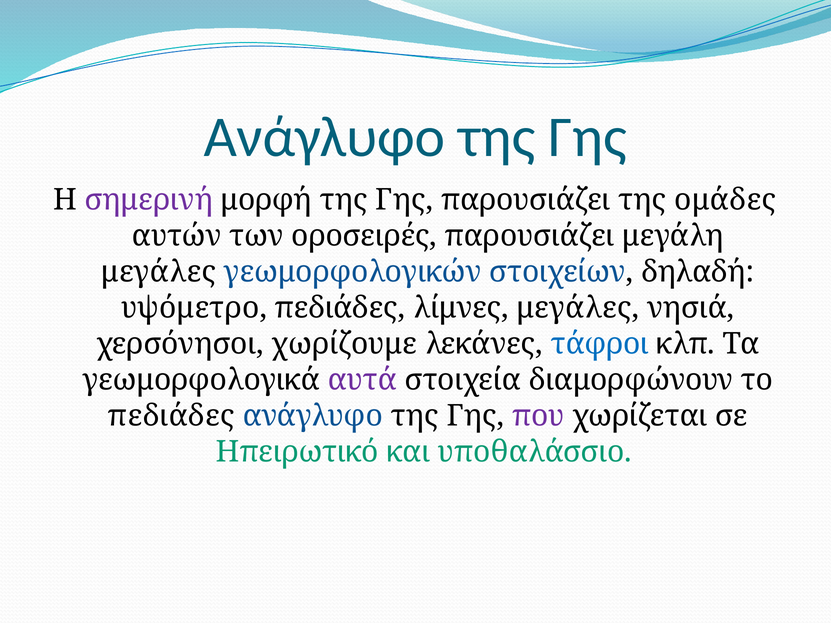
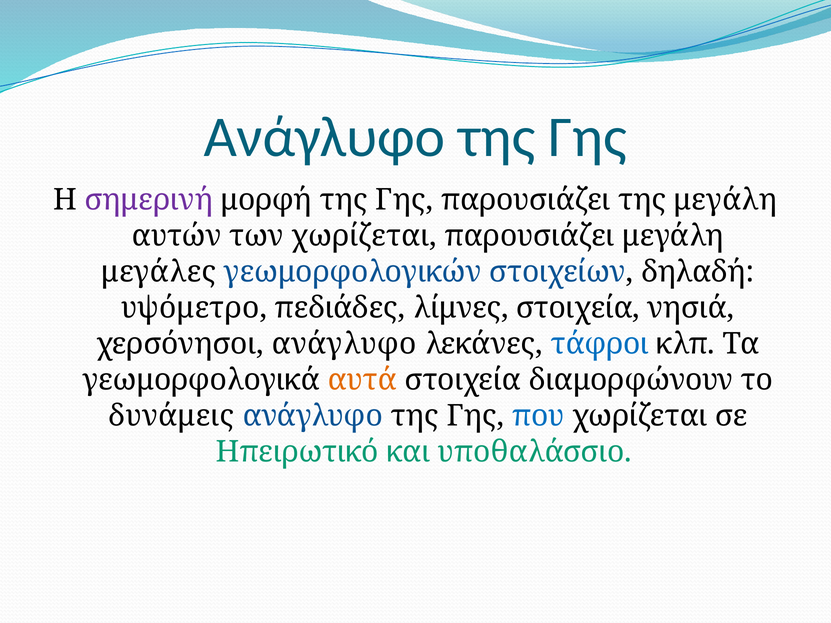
της ομάδες: ομάδες -> μεγάλη
των οροσειρές: οροσειρές -> χωρίζεται
λίμνες μεγάλες: μεγάλες -> στοιχεία
χερσόνησοι χωρίζουμε: χωρίζουμε -> ανάγλυφο
αυτά colour: purple -> orange
πεδιάδες at (171, 416): πεδιάδες -> δυνάμεις
που colour: purple -> blue
